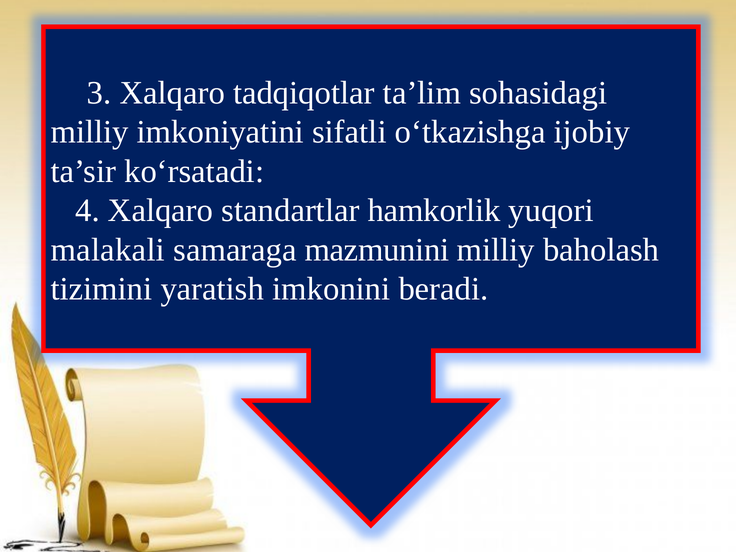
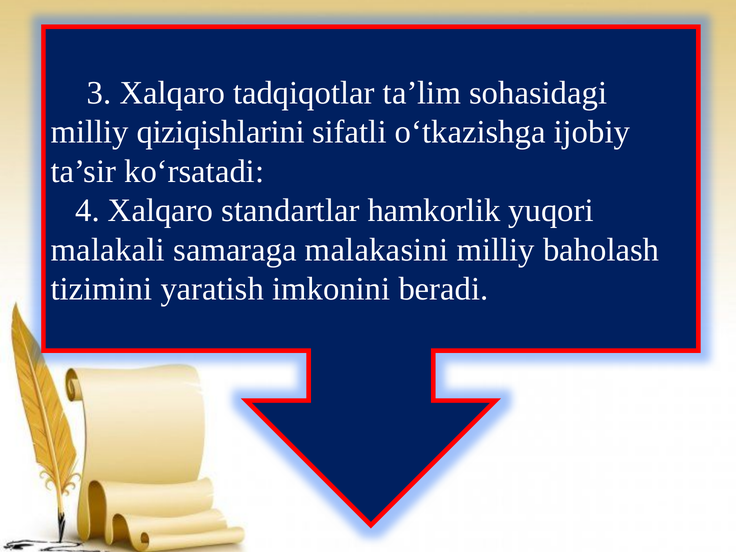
imkoniyatini: imkoniyatini -> qiziqishlarini
mazmunini: mazmunini -> malakasini
